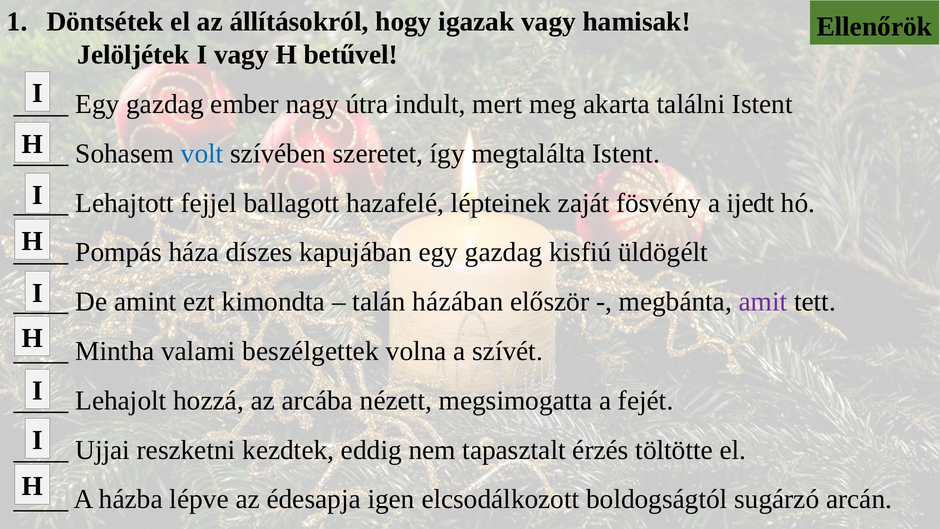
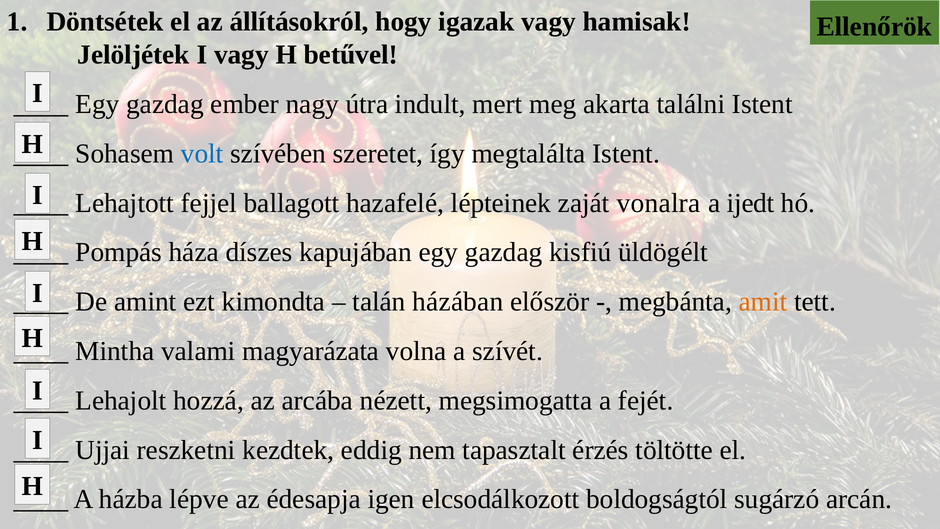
fösvény: fösvény -> vonalra
amit colour: purple -> orange
beszélgettek: beszélgettek -> magyarázata
